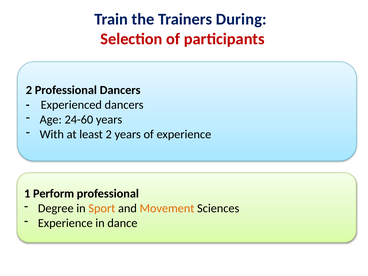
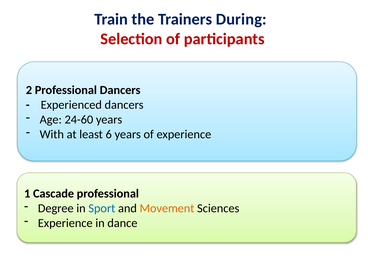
least 2: 2 -> 6
Perform: Perform -> Cascade
Sport colour: orange -> blue
